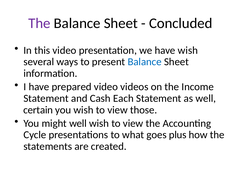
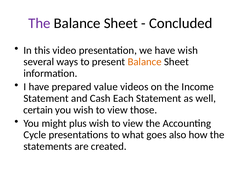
Balance at (145, 62) colour: blue -> orange
prepared video: video -> value
might well: well -> plus
plus: plus -> also
